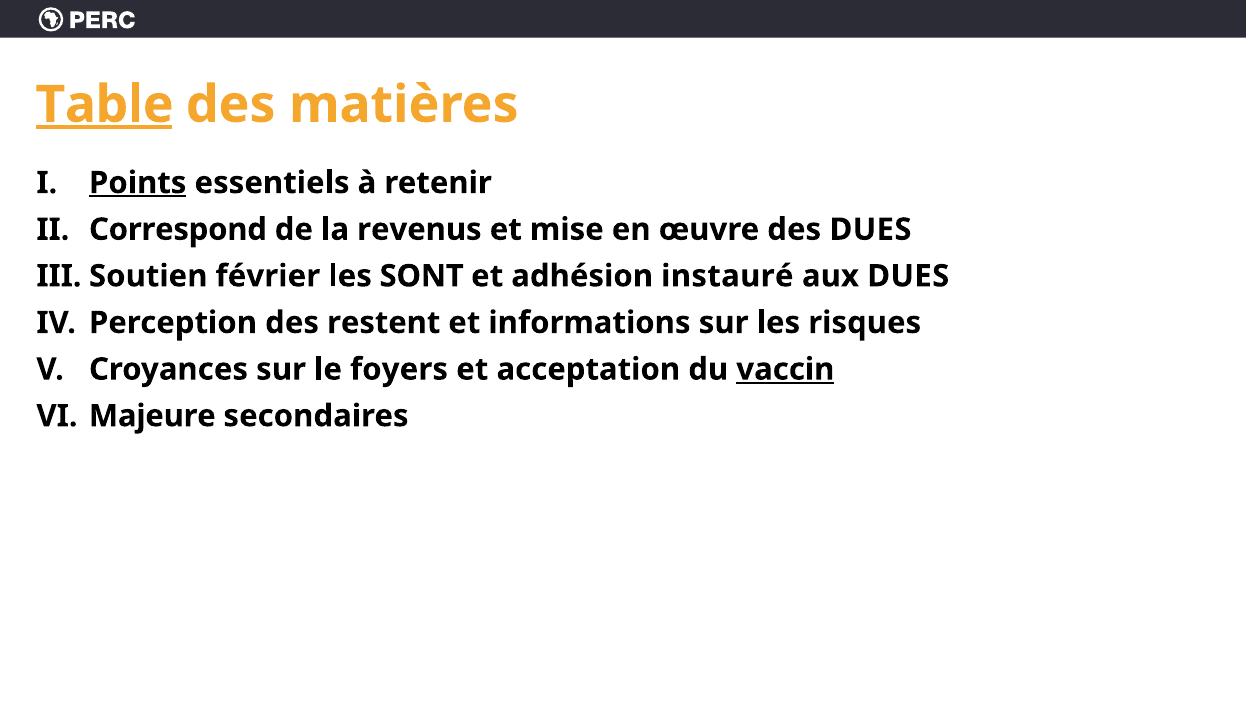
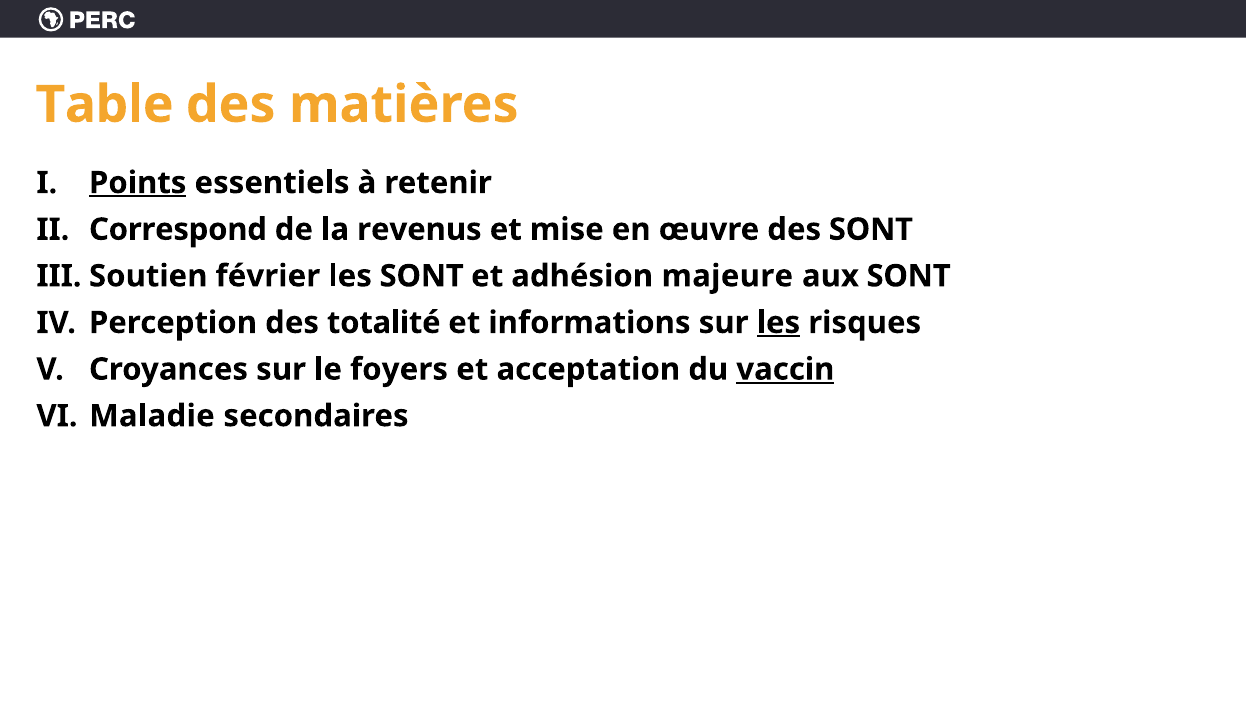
Table underline: present -> none
des DUES: DUES -> SONT
instauré: instauré -> majeure
aux DUES: DUES -> SONT
restent: restent -> totalité
les at (778, 323) underline: none -> present
Majeure: Majeure -> Maladie
